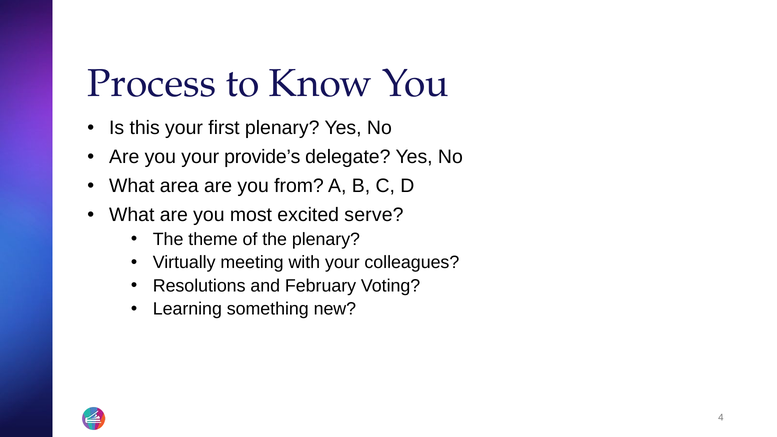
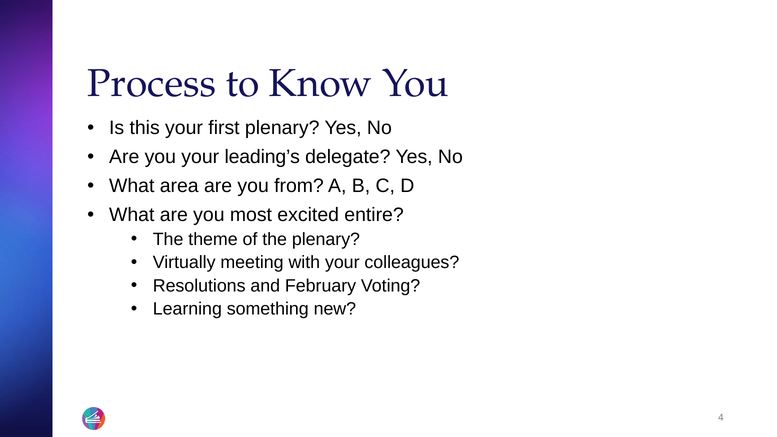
provide’s: provide’s -> leading’s
serve: serve -> entire
